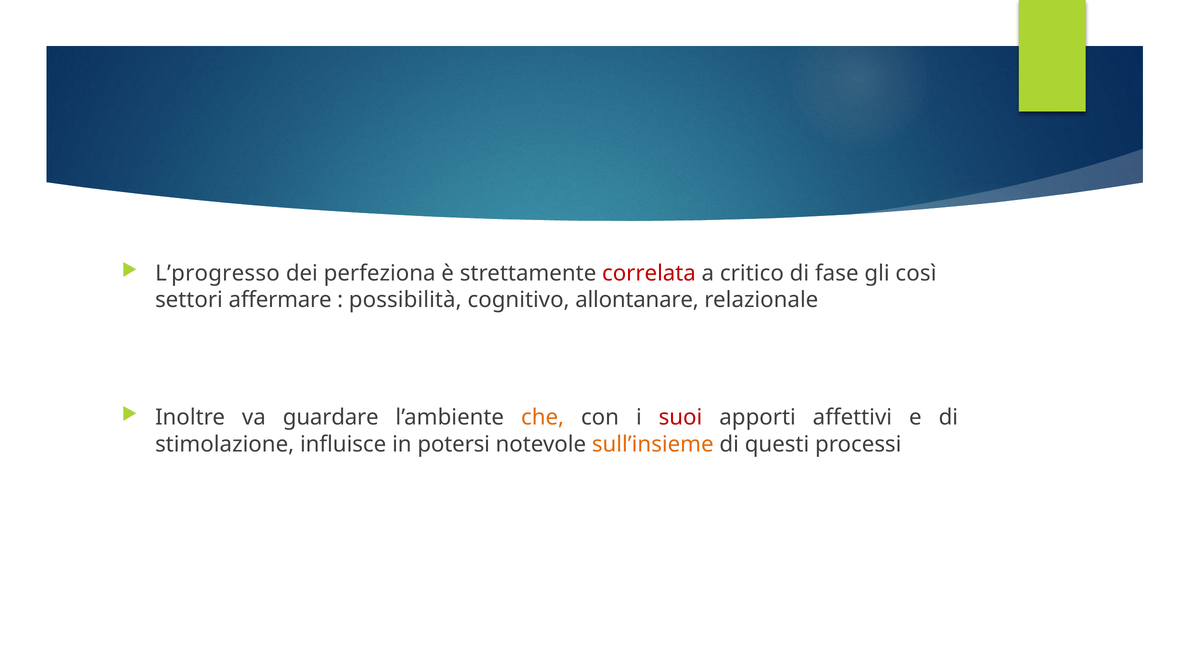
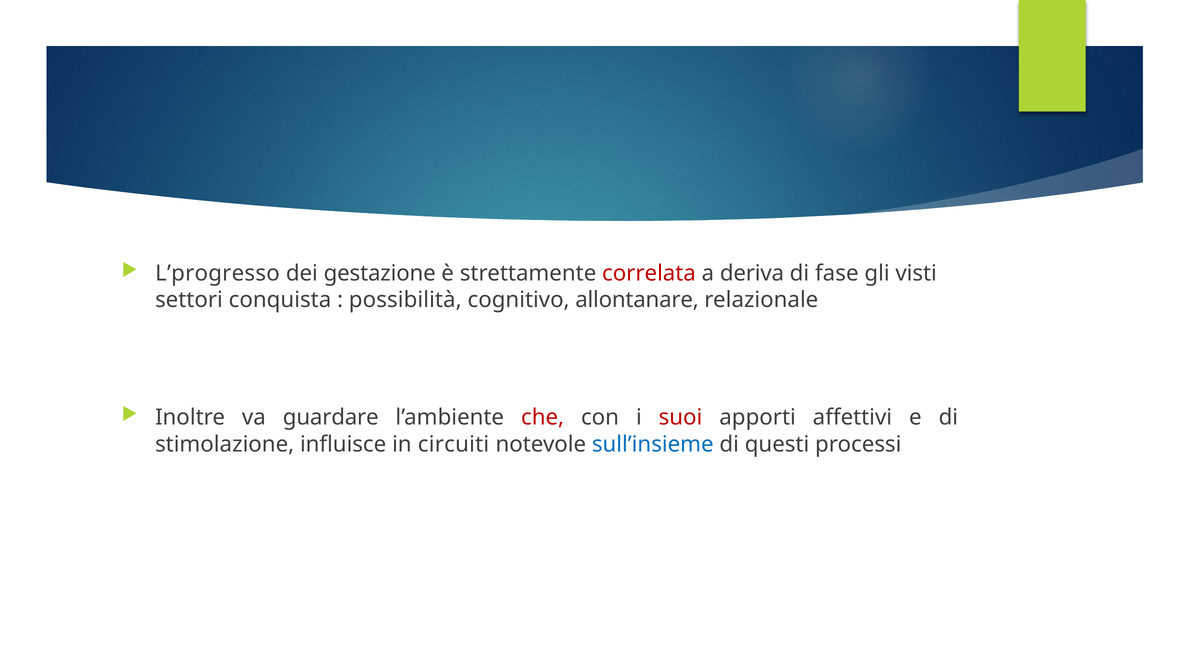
perfeziona: perfeziona -> gestazione
critico: critico -> deriva
così: così -> visti
affermare: affermare -> conquista
che colour: orange -> red
potersi: potersi -> circuiti
sull’insieme colour: orange -> blue
